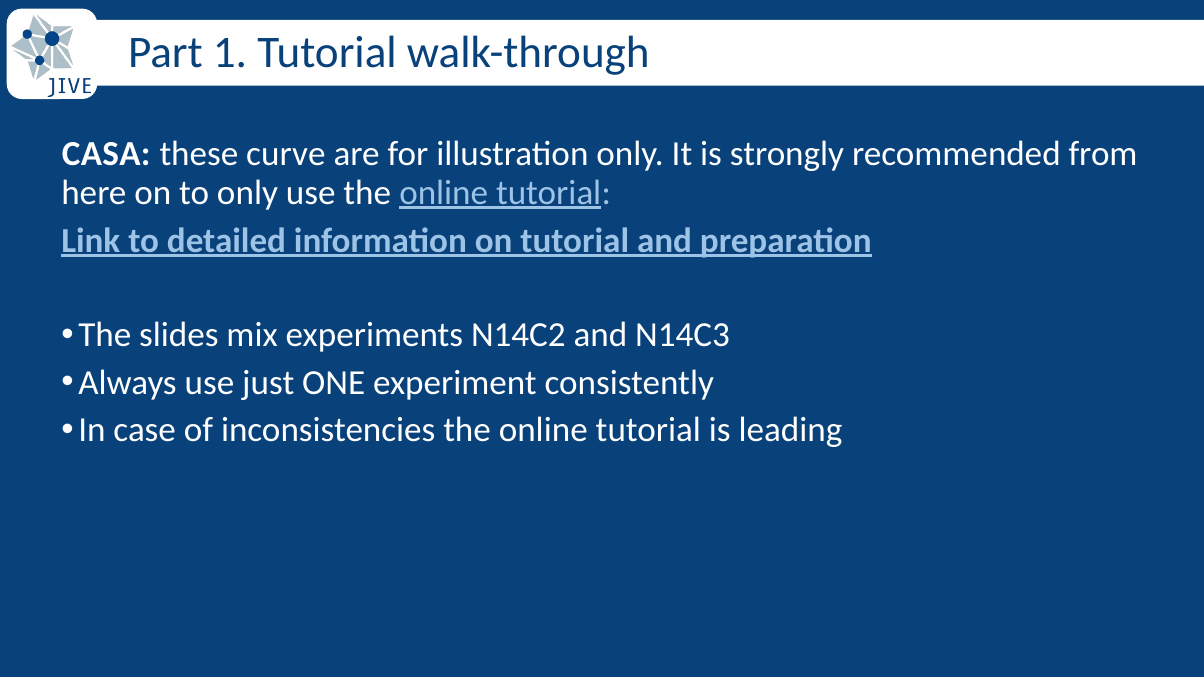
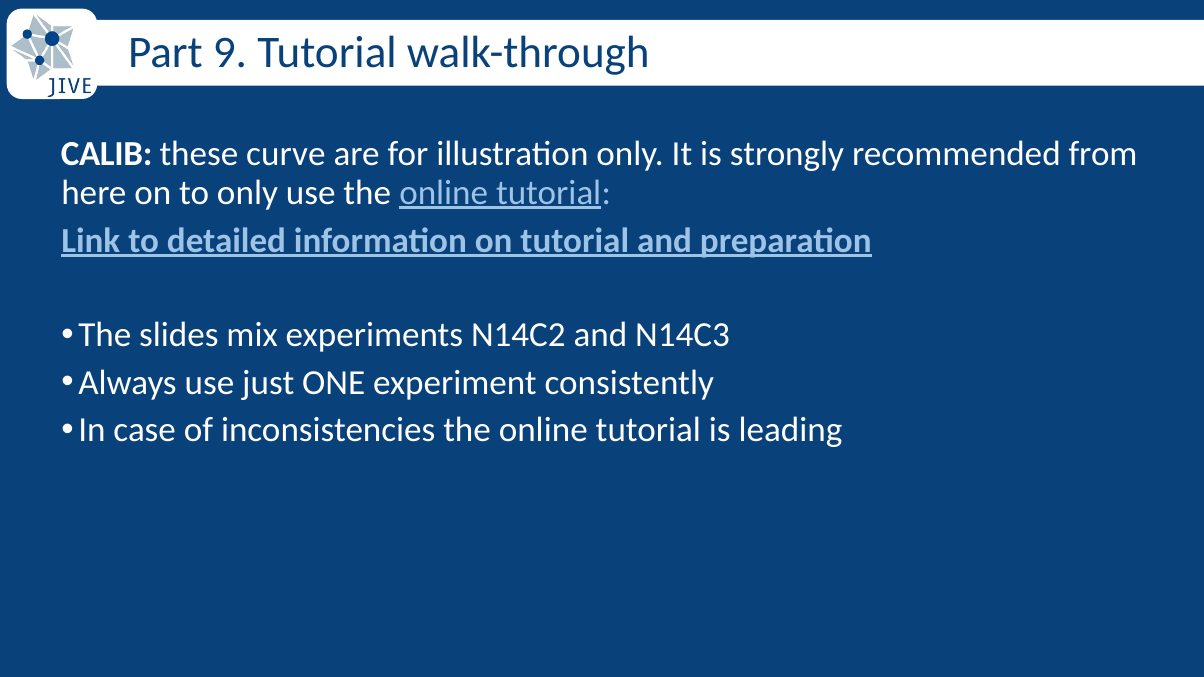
1: 1 -> 9
CASA: CASA -> CALIB
